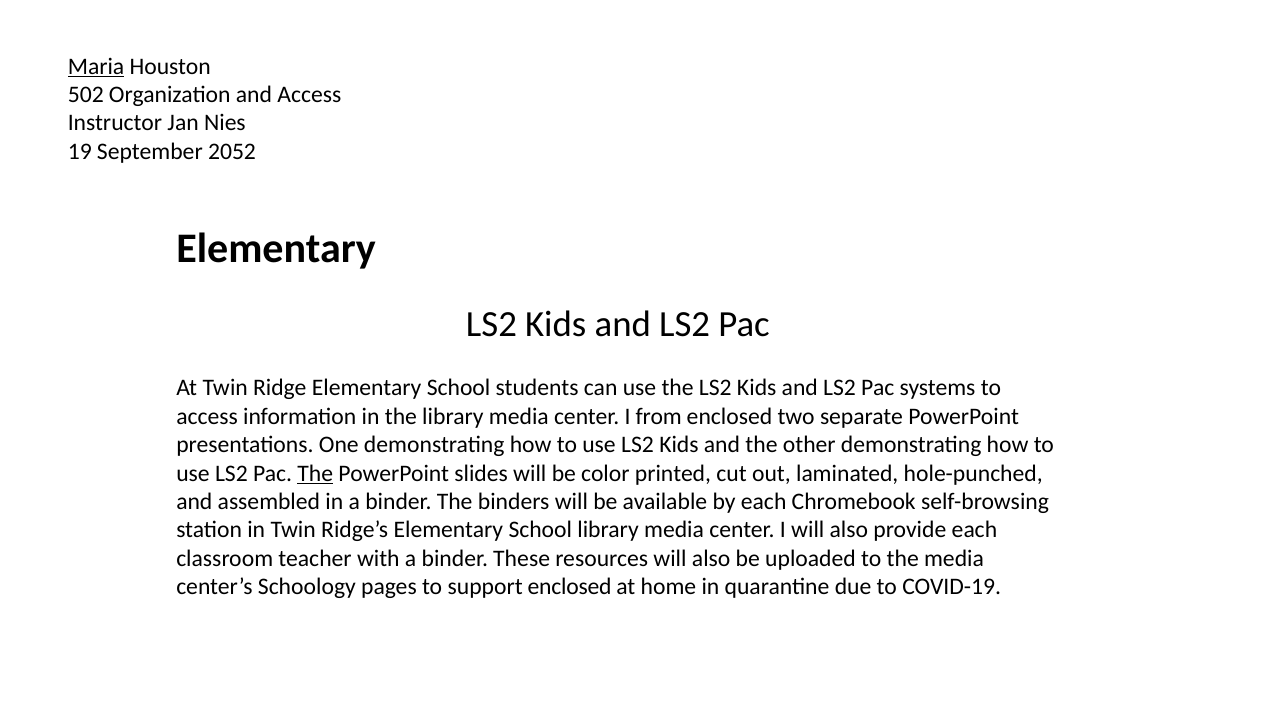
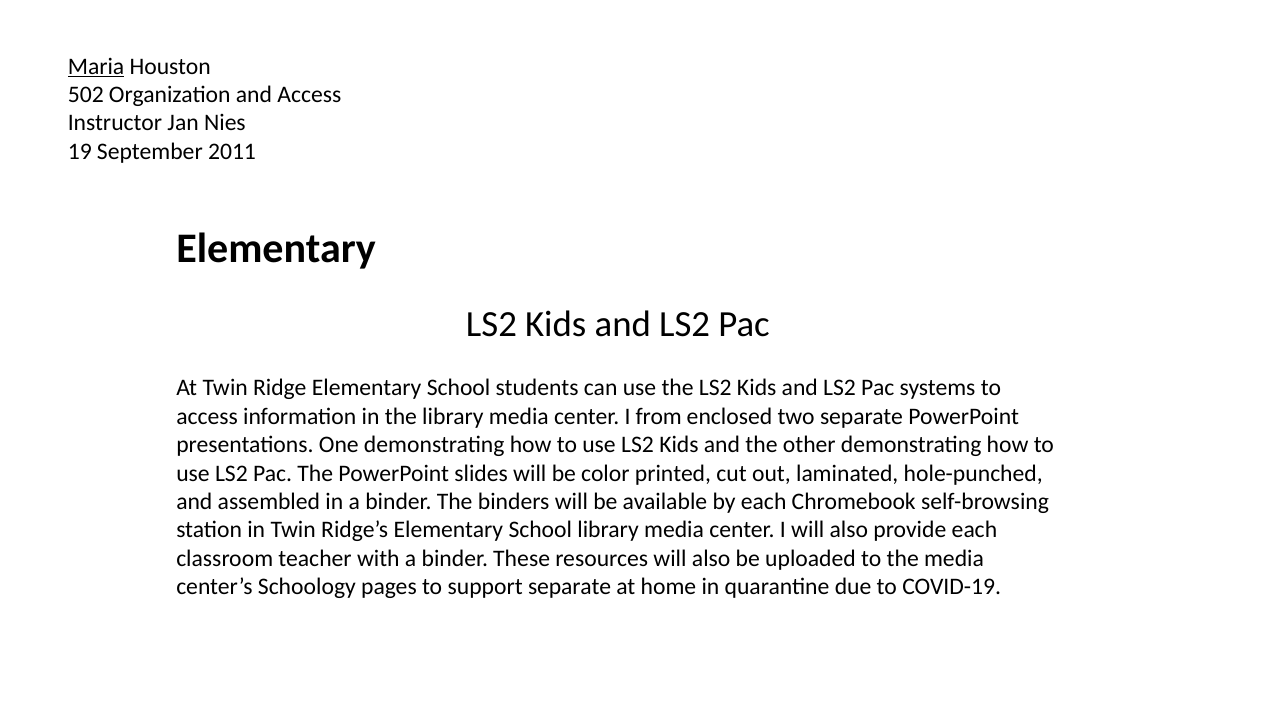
2052: 2052 -> 2011
The at (315, 473) underline: present -> none
support enclosed: enclosed -> separate
